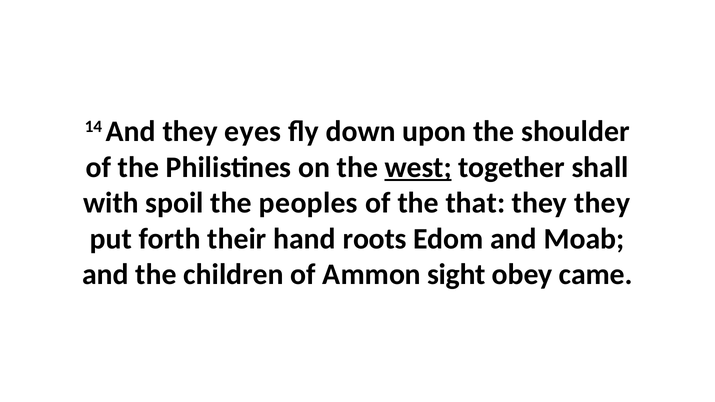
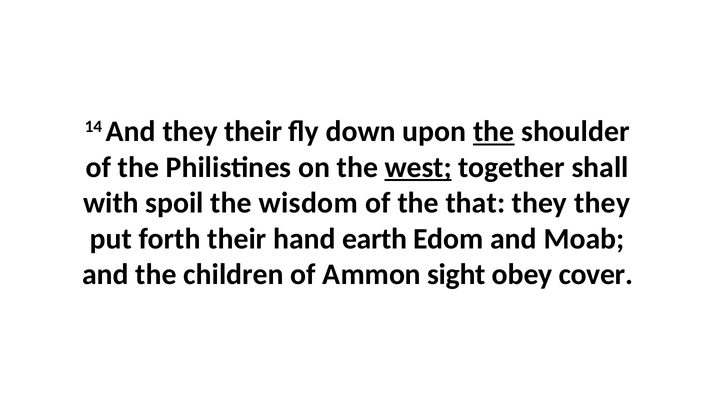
they eyes: eyes -> their
the at (494, 132) underline: none -> present
peoples: peoples -> wisdom
roots: roots -> earth
came: came -> cover
